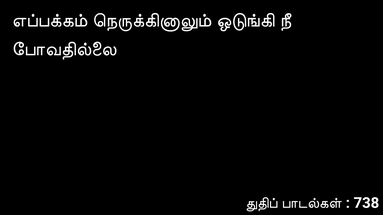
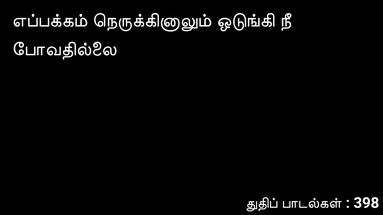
738: 738 -> 398
